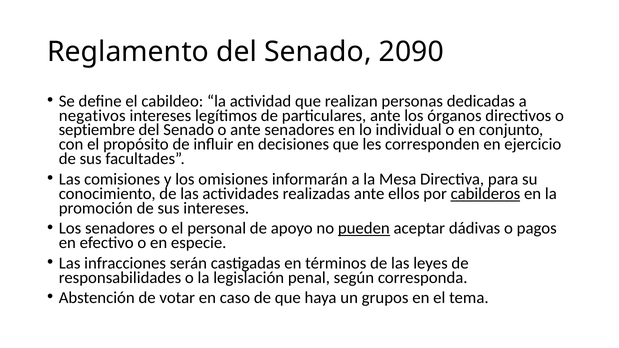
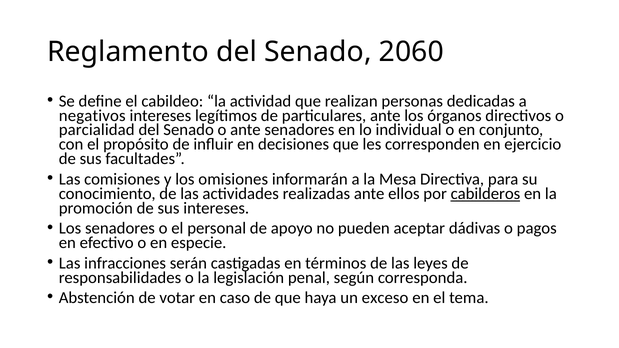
2090: 2090 -> 2060
septiembre: septiembre -> parcialidad
pueden underline: present -> none
grupos: grupos -> exceso
